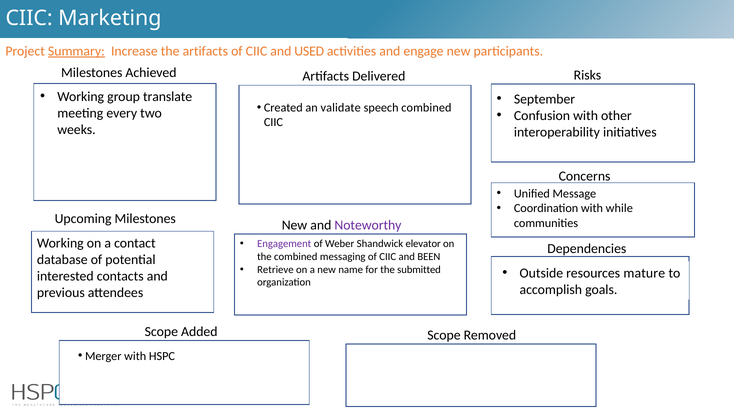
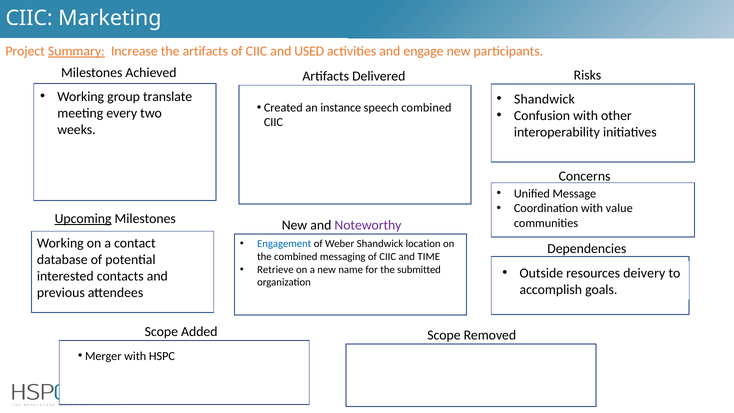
September at (545, 99): September -> Shandwick
validate: validate -> instance
while: while -> value
Upcoming underline: none -> present
Engagement colour: purple -> blue
elevator: elevator -> location
and BEEN: BEEN -> TIME
mature: mature -> deivery
